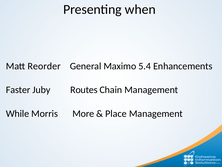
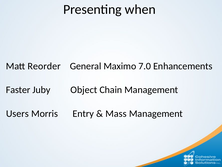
5.4: 5.4 -> 7.0
Routes: Routes -> Object
While: While -> Users
More: More -> Entry
Place: Place -> Mass
